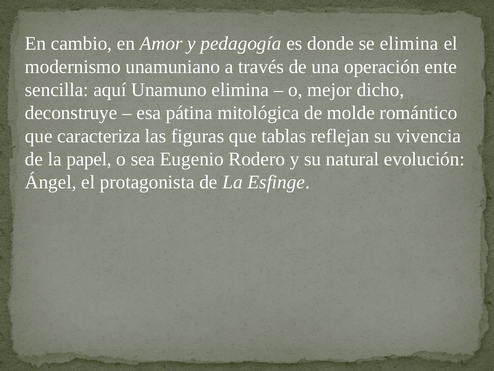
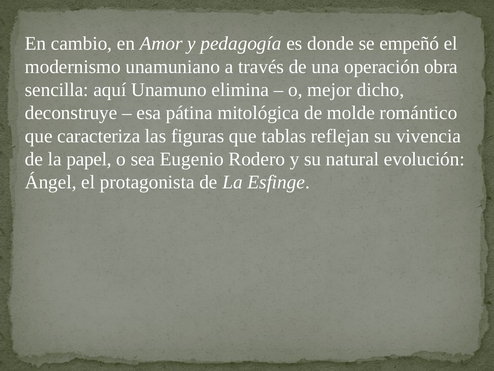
se elimina: elimina -> empeñó
ente: ente -> obra
